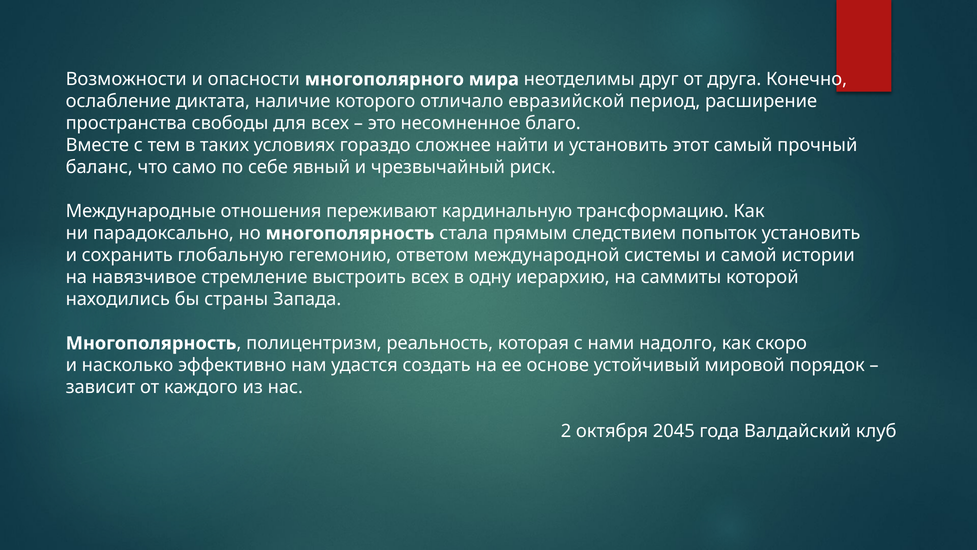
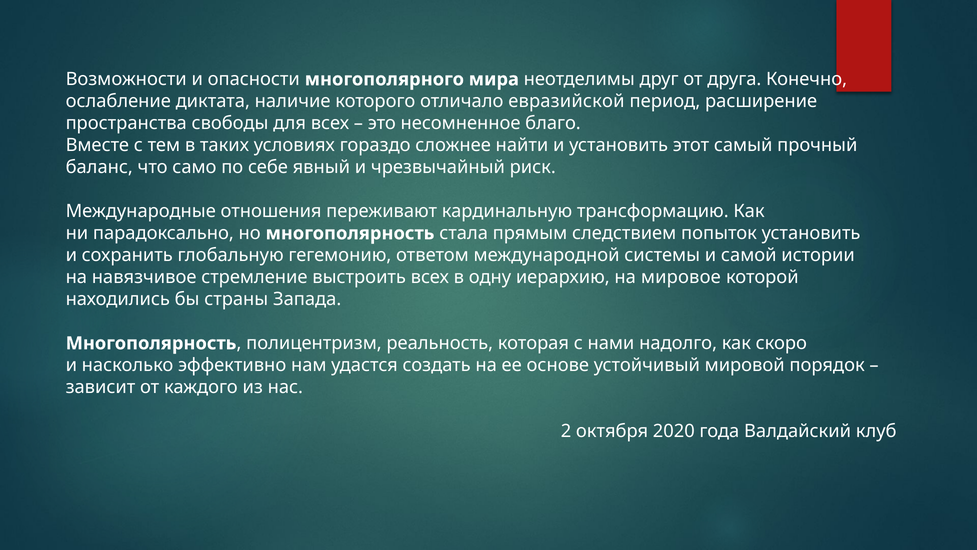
саммиты: саммиты -> мировое
2045: 2045 -> 2020
